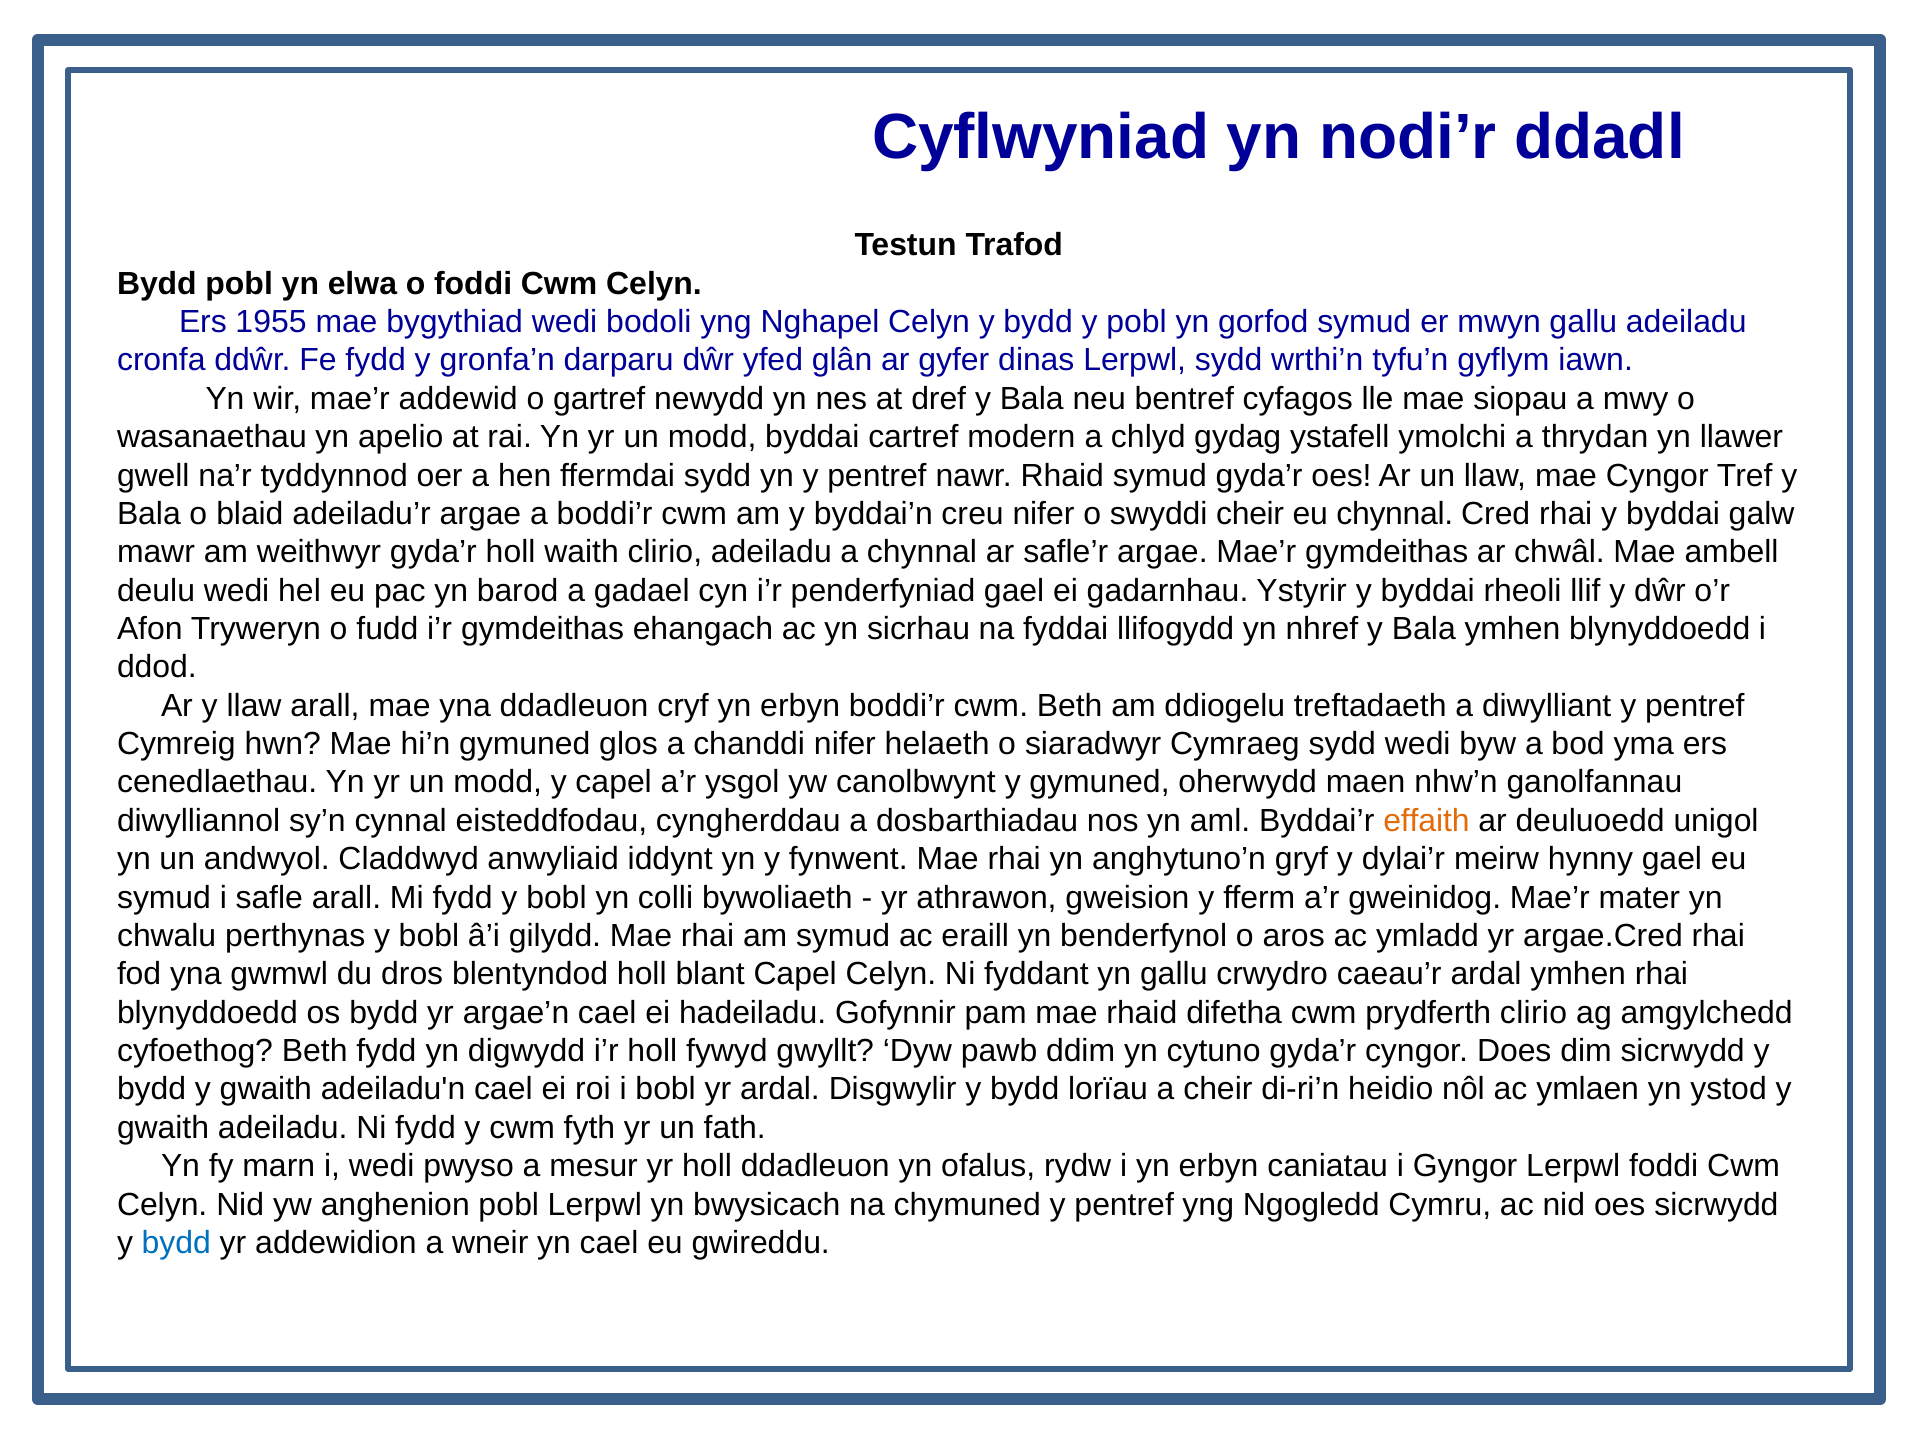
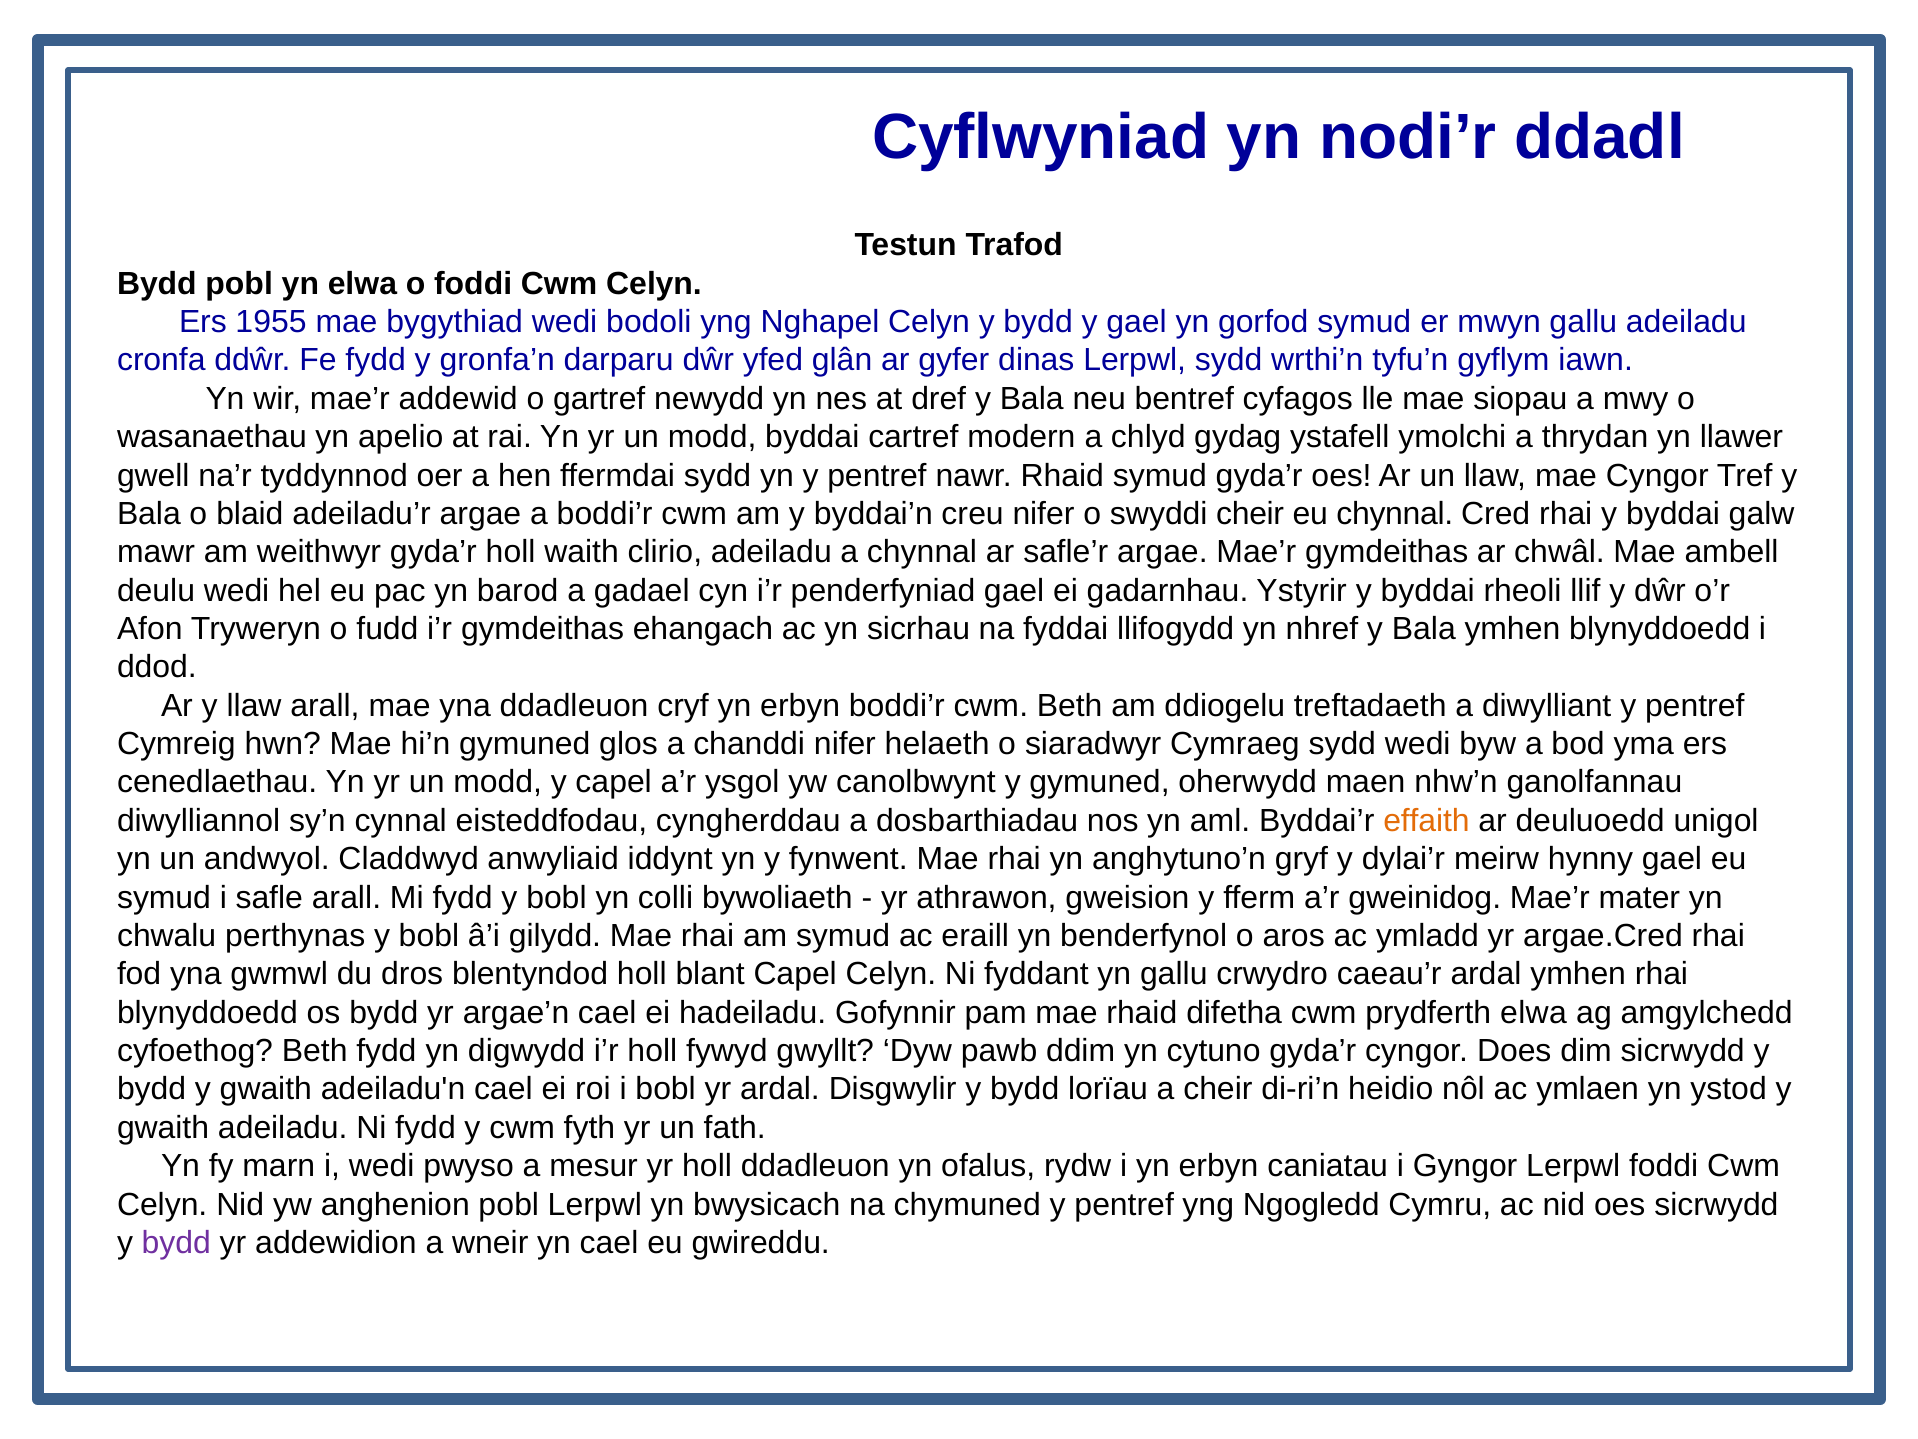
y pobl: pobl -> gael
prydferth clirio: clirio -> elwa
bydd at (176, 1243) colour: blue -> purple
